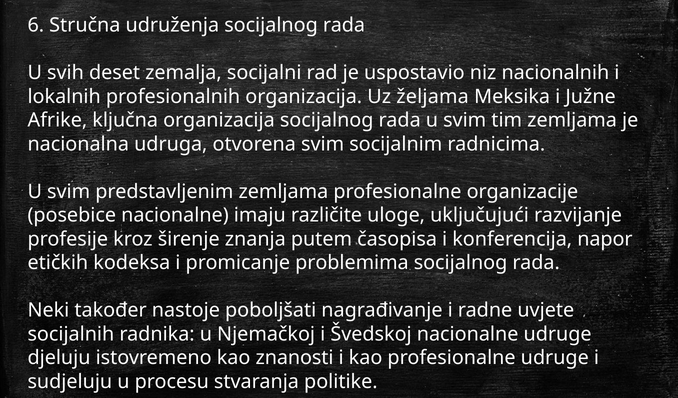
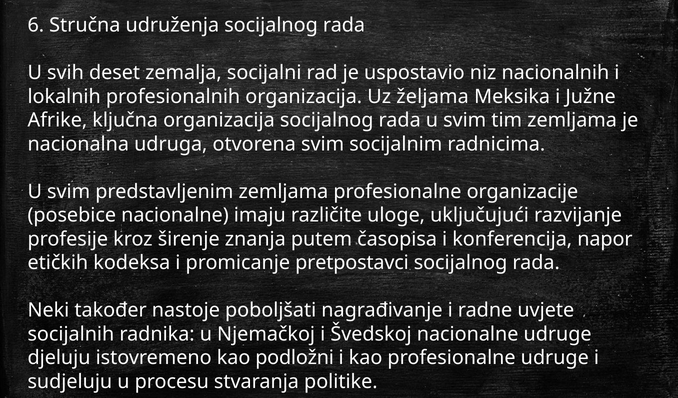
problemima: problemima -> pretpostavci
znanosti: znanosti -> podložni
